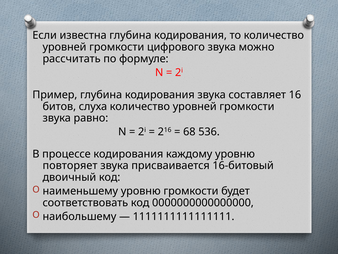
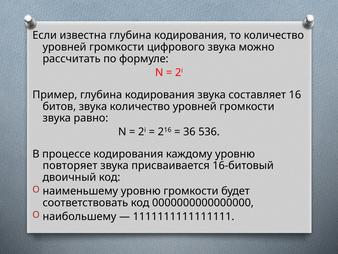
битов слуха: слуха -> звука
68: 68 -> 36
